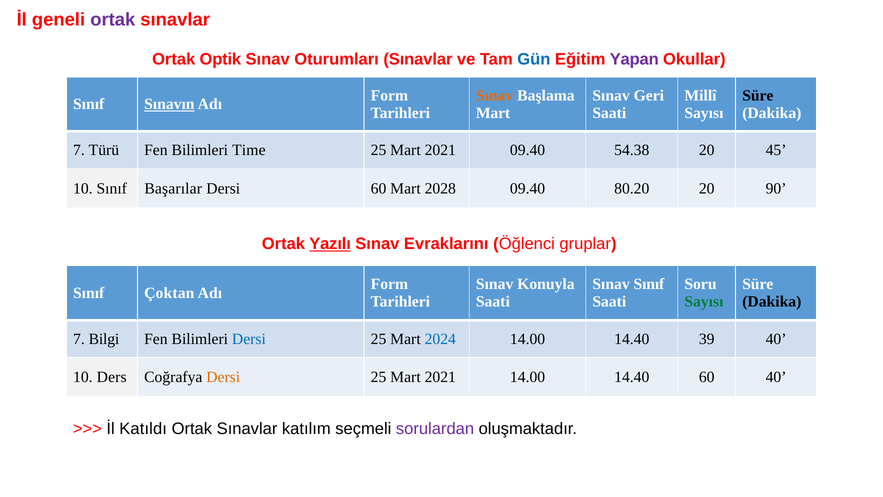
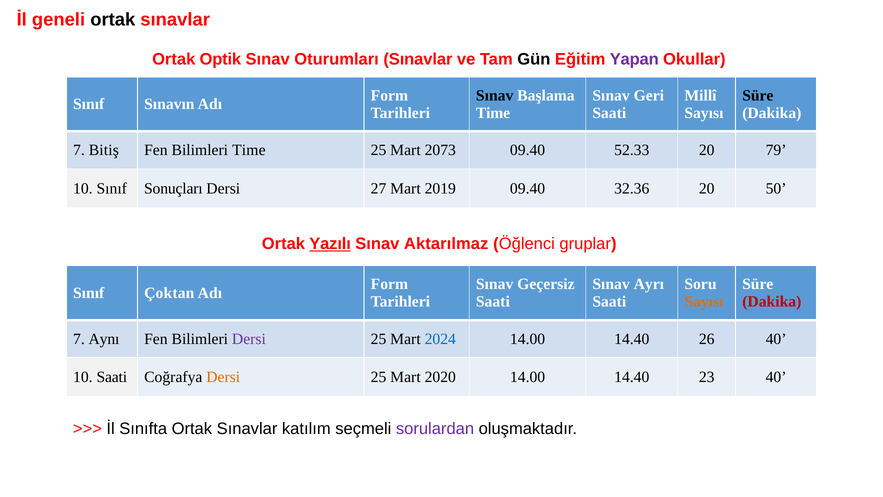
ortak at (113, 19) colour: purple -> black
Gün colour: blue -> black
Sınav at (495, 95) colour: orange -> black
Sınavın underline: present -> none
Mart at (493, 113): Mart -> Time
Türü: Türü -> Bitiş
2021 at (440, 150): 2021 -> 2073
54.38: 54.38 -> 52.33
45: 45 -> 79
Başarılar: Başarılar -> Sonuçları
Dersi 60: 60 -> 27
2028: 2028 -> 2019
80.20: 80.20 -> 32.36
90: 90 -> 50
Evraklarını: Evraklarını -> Aktarılmaz
Konuyla: Konuyla -> Geçersiz
Sınav Sınıf: Sınıf -> Ayrı
Sayısı at (704, 302) colour: green -> orange
Dakika at (772, 302) colour: black -> red
Bilgi: Bilgi -> Aynı
Dersi at (249, 339) colour: blue -> purple
39: 39 -> 26
10 Ders: Ders -> Saati
2021 at (440, 377): 2021 -> 2020
14.40 60: 60 -> 23
Katıldı: Katıldı -> Sınıfta
